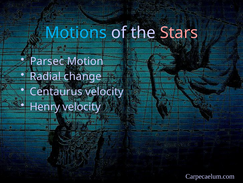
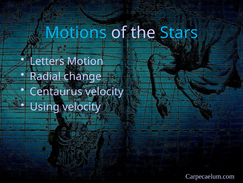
Stars colour: pink -> light blue
Parsec: Parsec -> Letters
Henry: Henry -> Using
